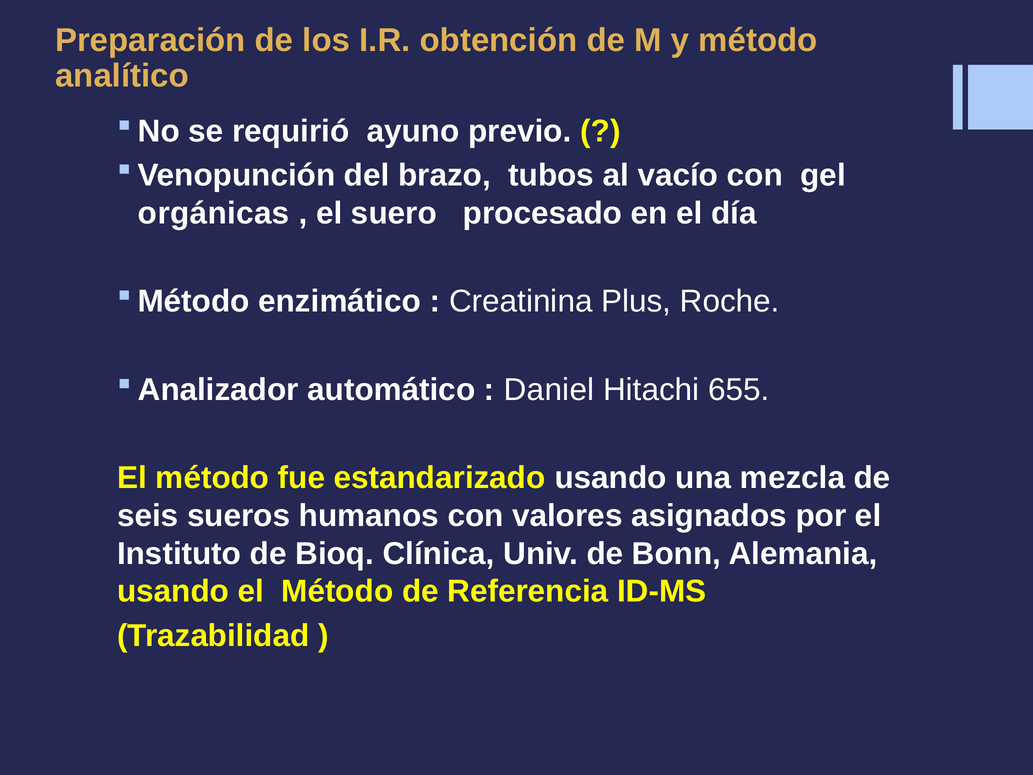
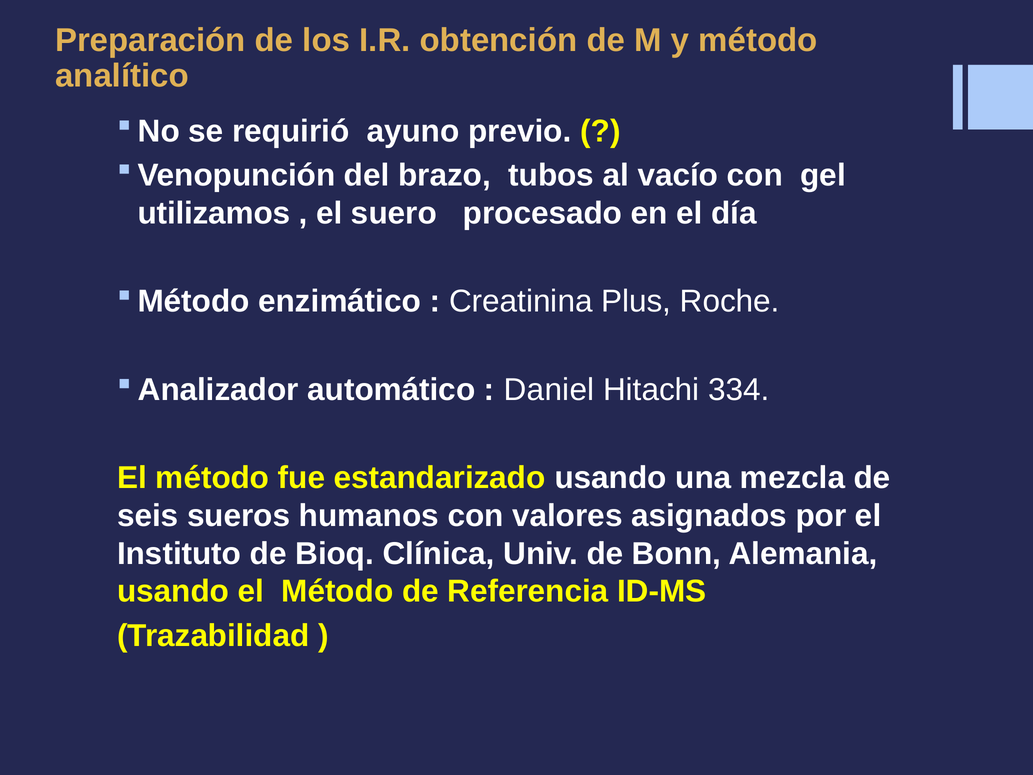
orgánicas: orgánicas -> utilizamos
655: 655 -> 334
